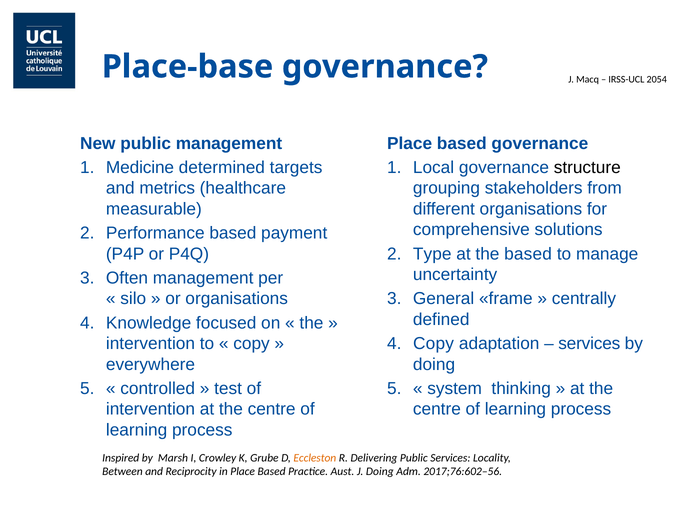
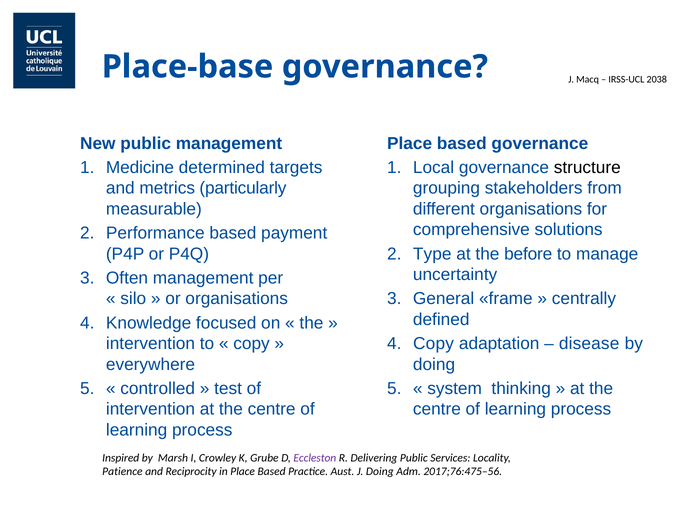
2054: 2054 -> 2038
healthcare: healthcare -> particularly
the based: based -> before
services at (589, 343): services -> disease
Eccleston colour: orange -> purple
Between: Between -> Patience
2017;76:602–56: 2017;76:602–56 -> 2017;76:475–56
